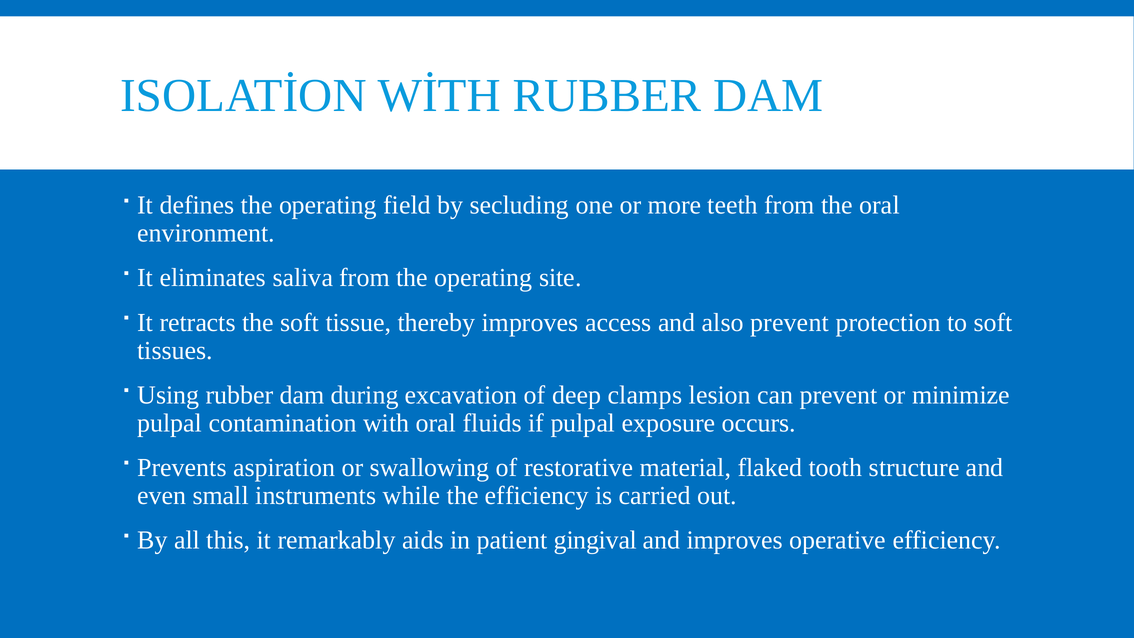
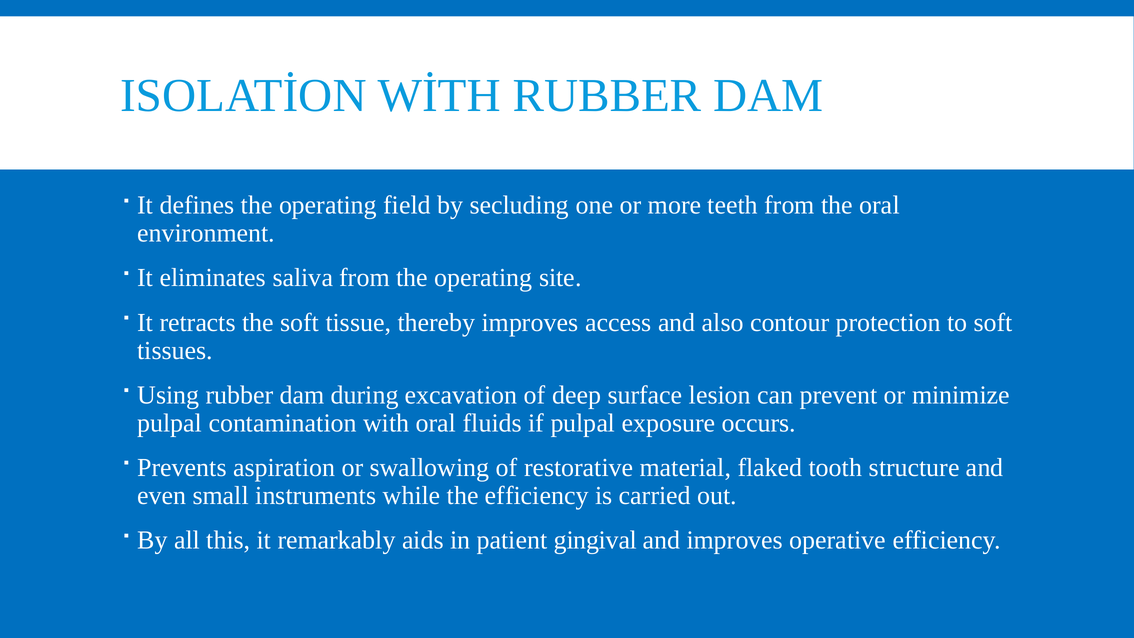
also prevent: prevent -> contour
clamps: clamps -> surface
